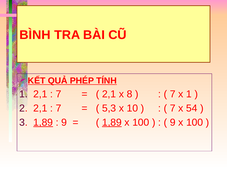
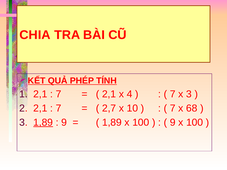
BÌNH: BÌNH -> CHIA
8: 8 -> 4
x 1: 1 -> 3
5,3: 5,3 -> 2,7
54: 54 -> 68
1,89 at (112, 123) underline: present -> none
